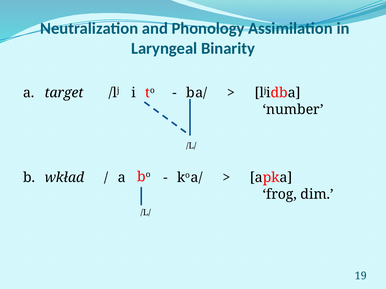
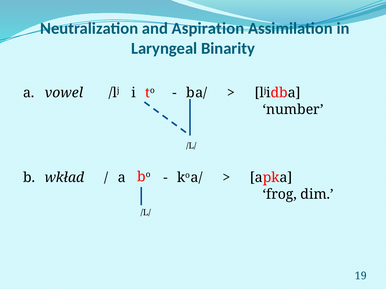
Phonology: Phonology -> Aspiration
target: target -> vowel
